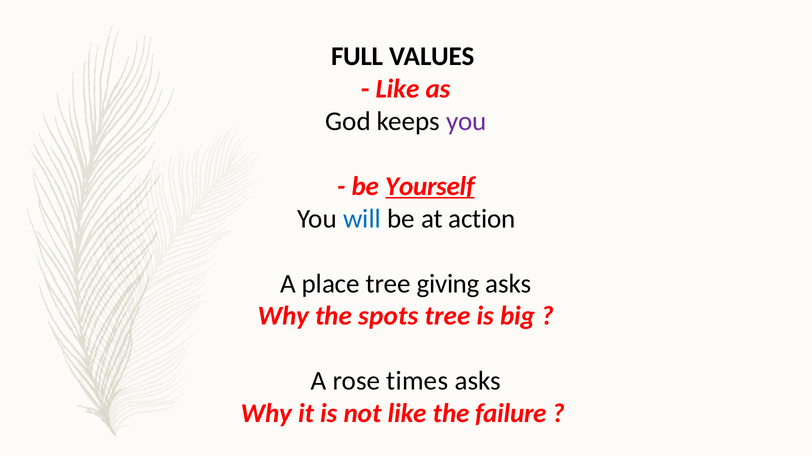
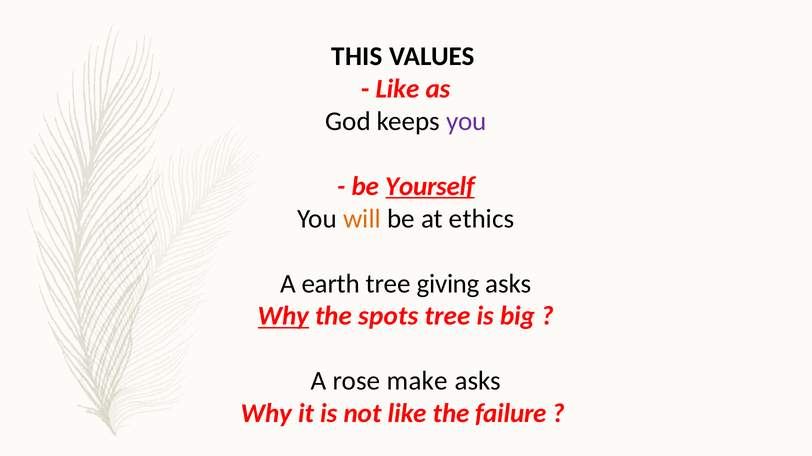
FULL: FULL -> THIS
will colour: blue -> orange
action: action -> ethics
place: place -> earth
Why at (283, 317) underline: none -> present
times: times -> make
